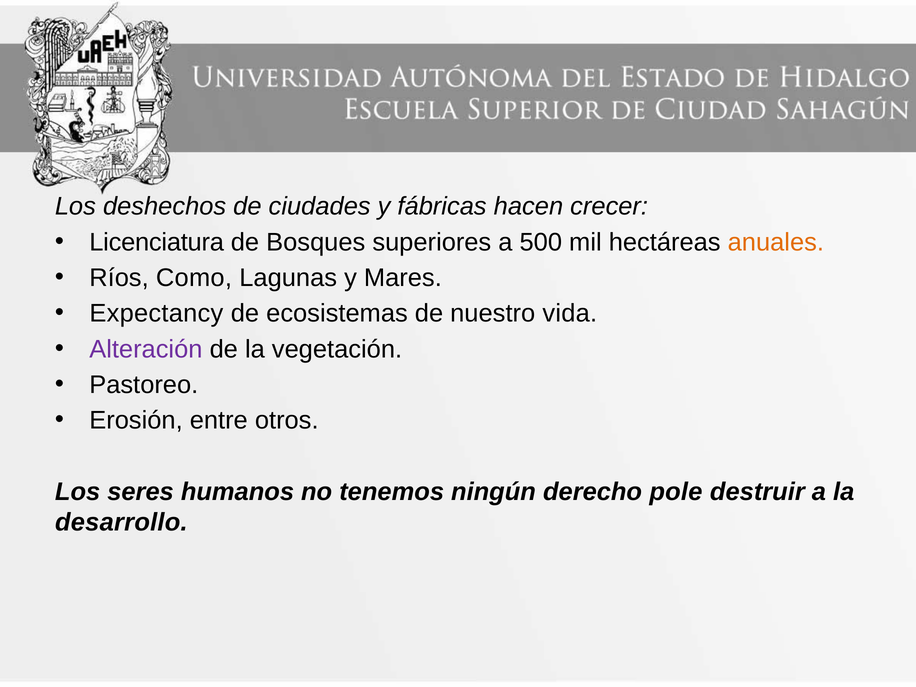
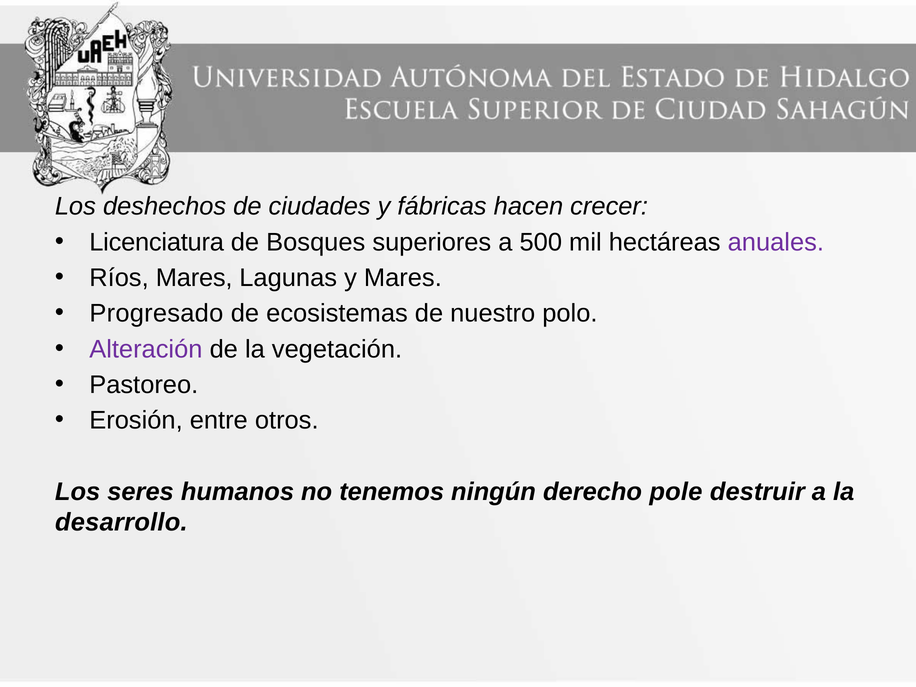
anuales colour: orange -> purple
Ríos Como: Como -> Mares
Expectancy: Expectancy -> Progresado
vida: vida -> polo
